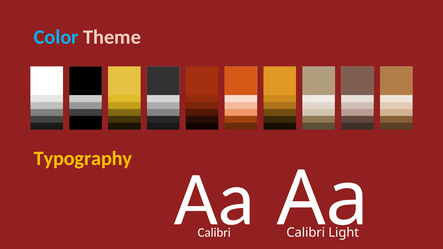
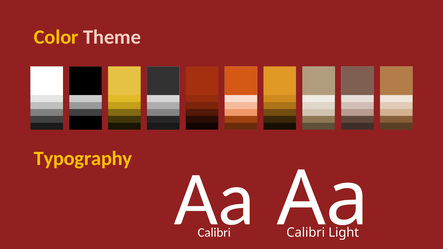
Color colour: light blue -> yellow
